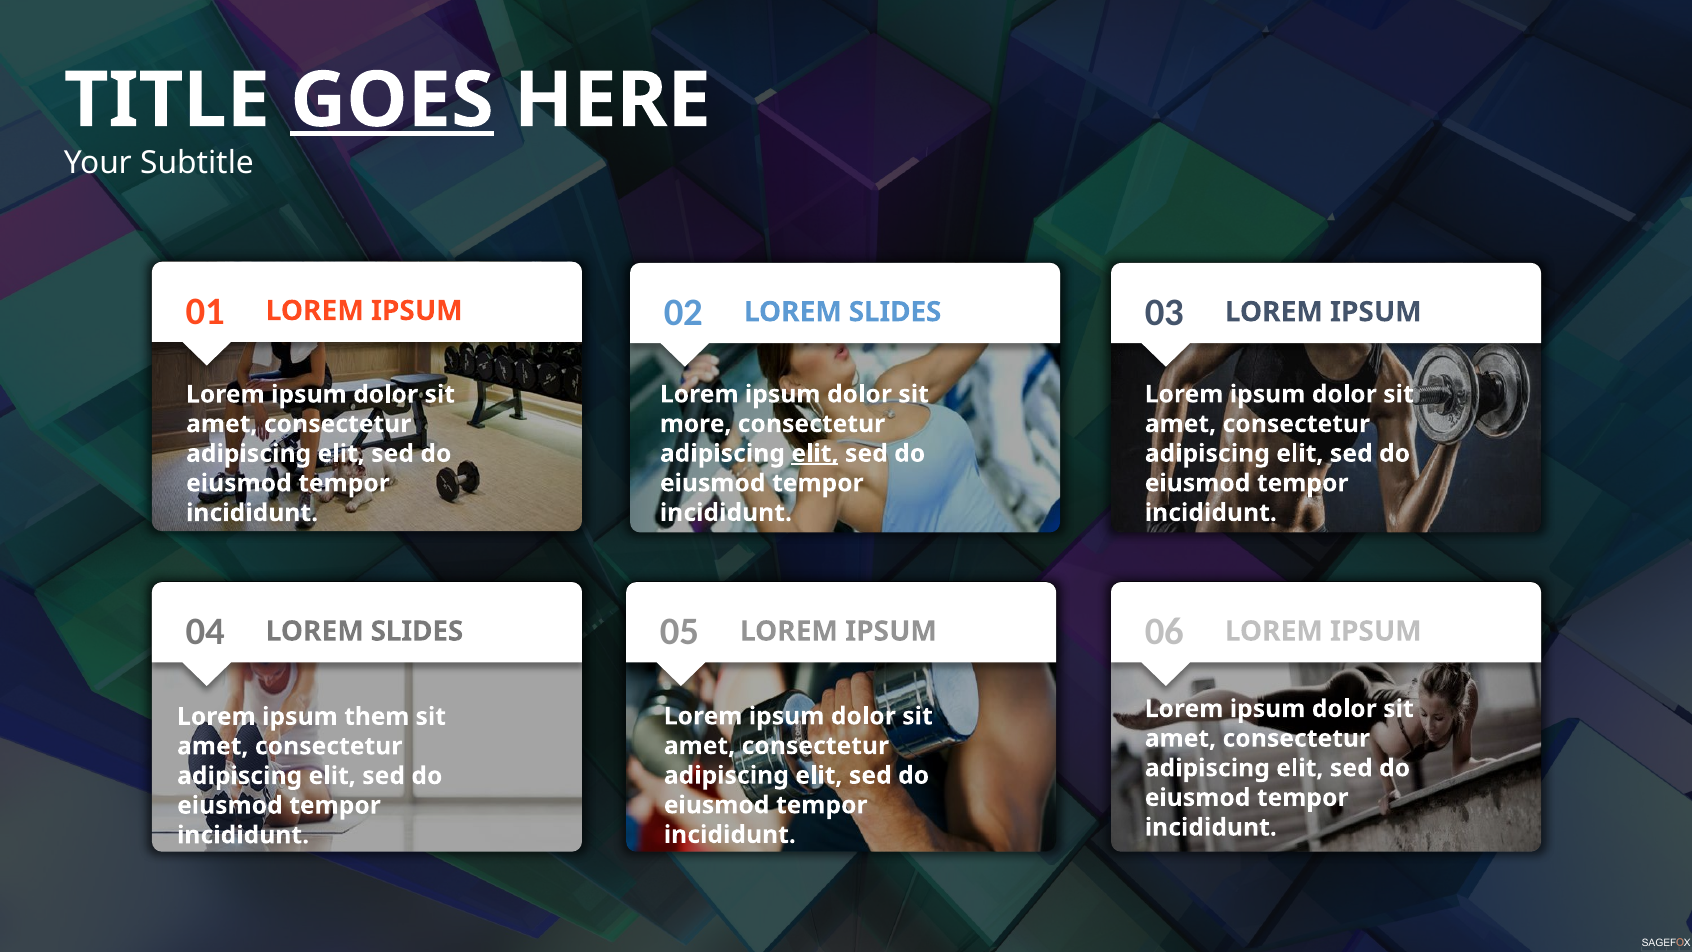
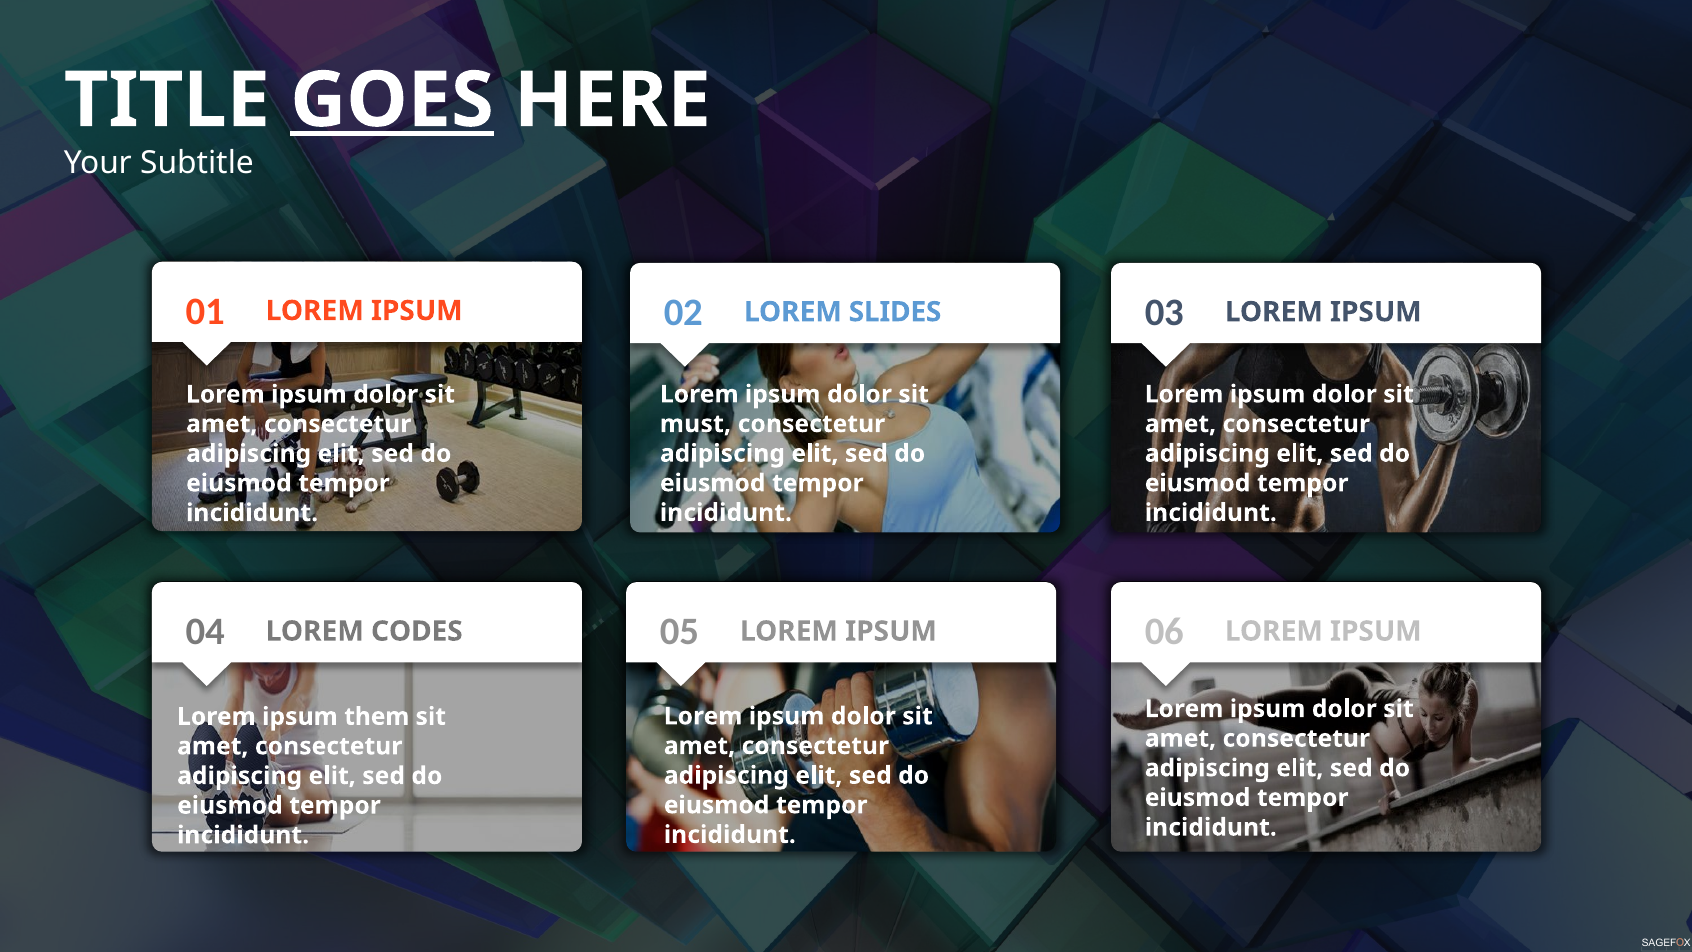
more: more -> must
elit at (815, 453) underline: present -> none
04 LOREM SLIDES: SLIDES -> CODES
